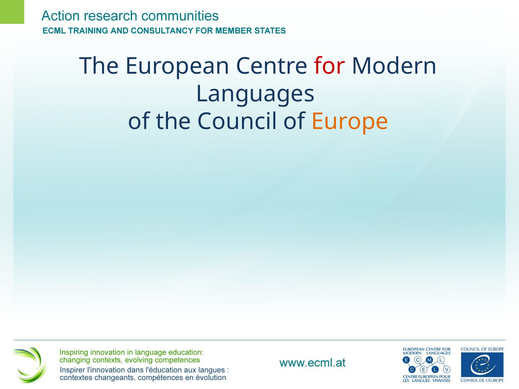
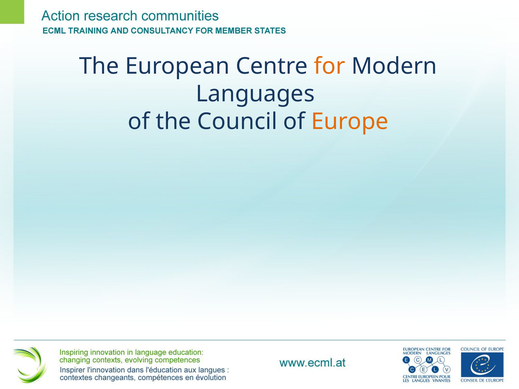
for colour: red -> orange
